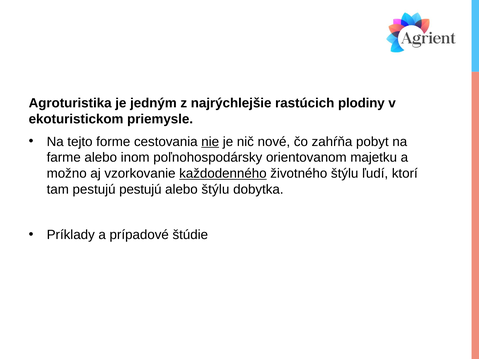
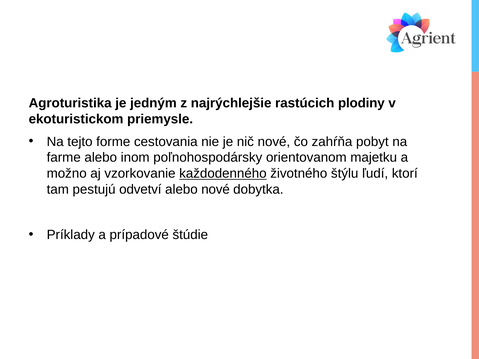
nie underline: present -> none
pestujú pestujú: pestujú -> odvetví
alebo štýlu: štýlu -> nové
